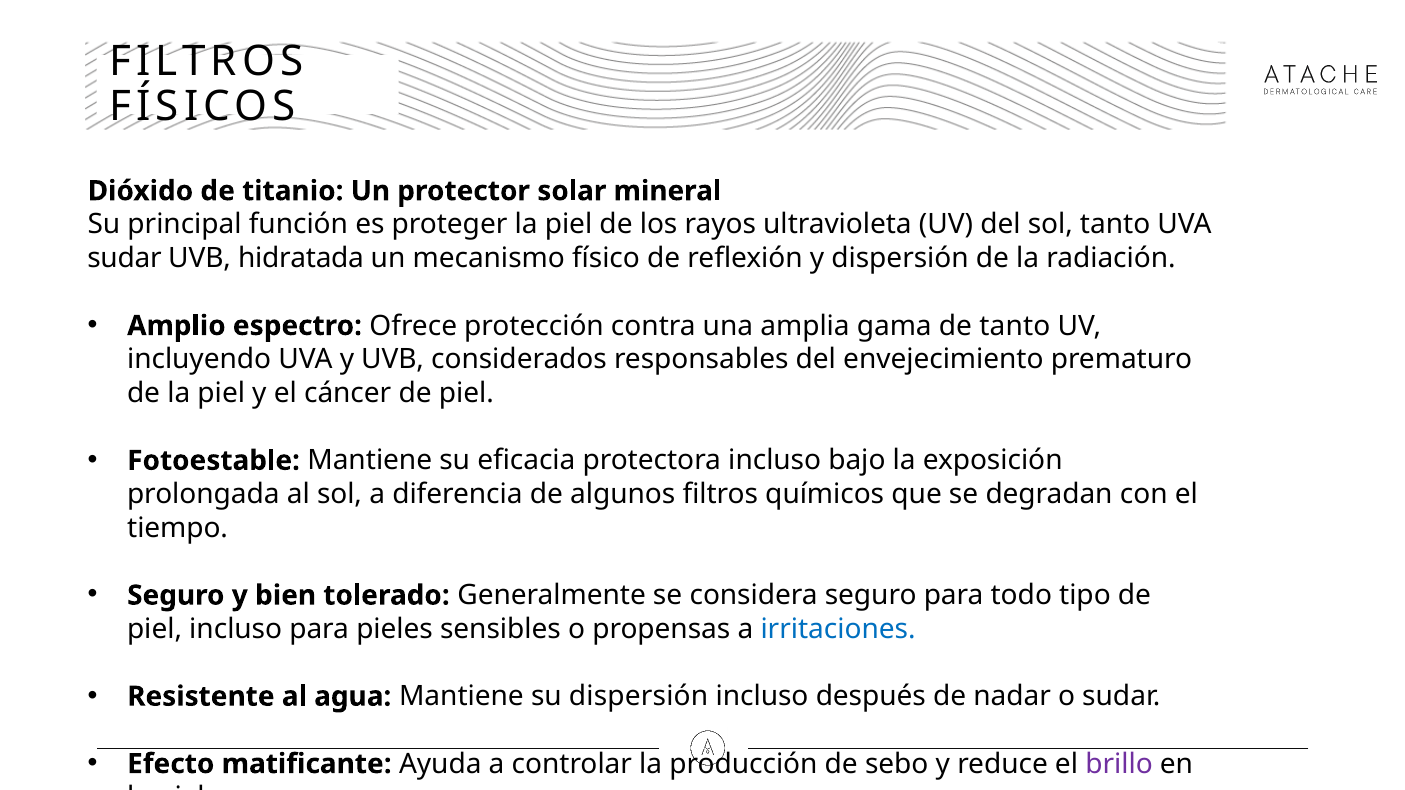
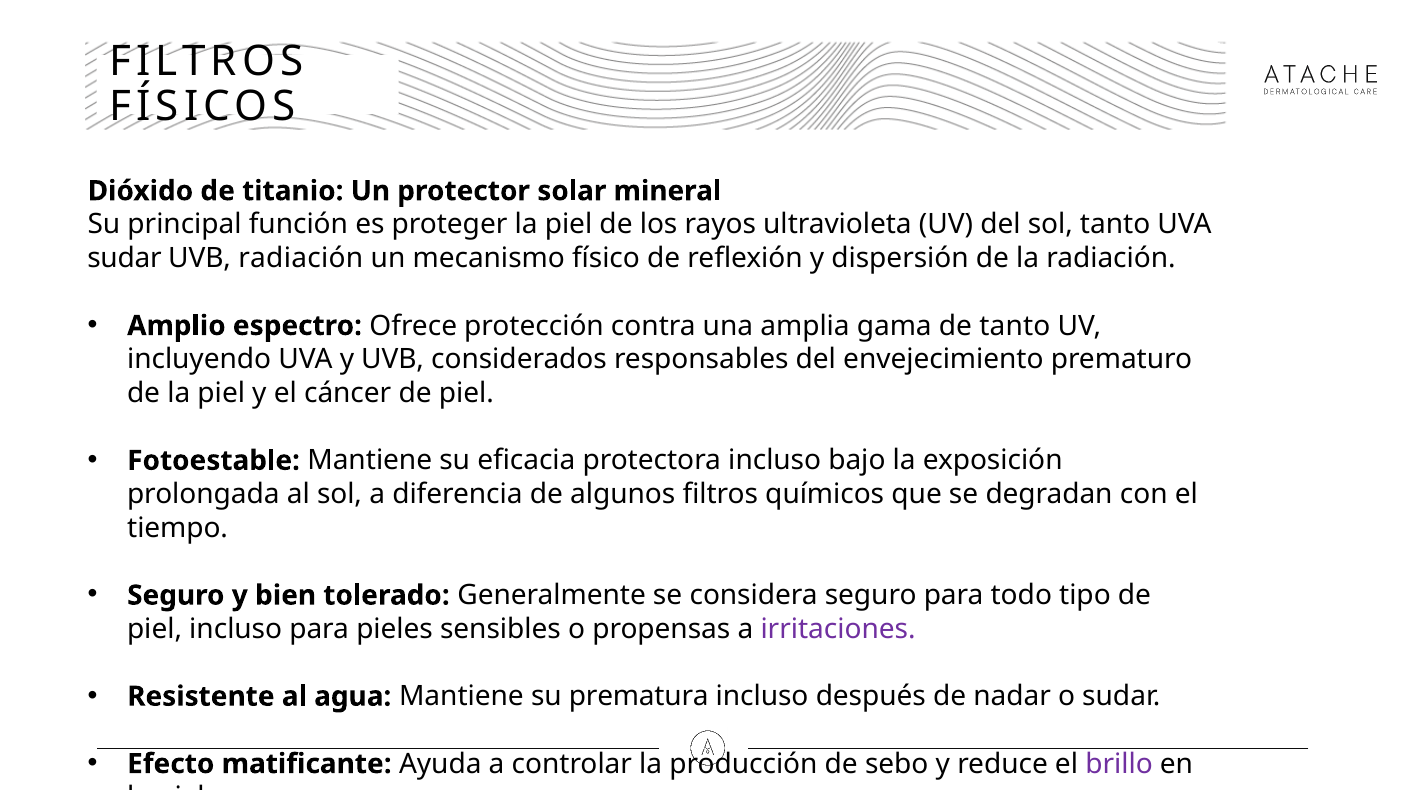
UVB hidratada: hidratada -> radiación
irritaciones colour: blue -> purple
su dispersión: dispersión -> prematura
